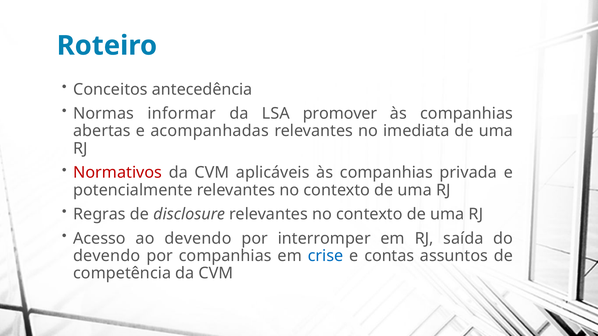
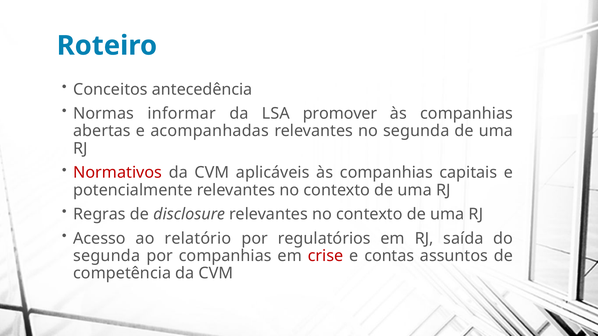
no imediata: imediata -> segunda
privada: privada -> capitais
ao devendo: devendo -> relatório
interromper: interromper -> regulatórios
devendo at (107, 256): devendo -> segunda
crise colour: blue -> red
